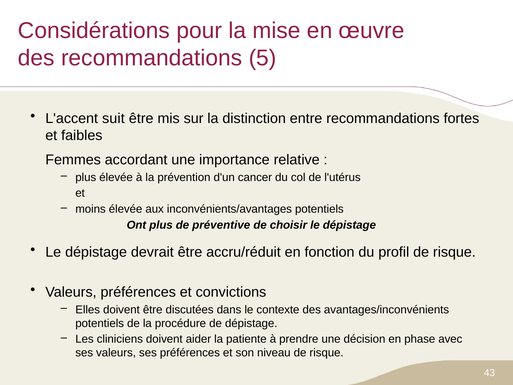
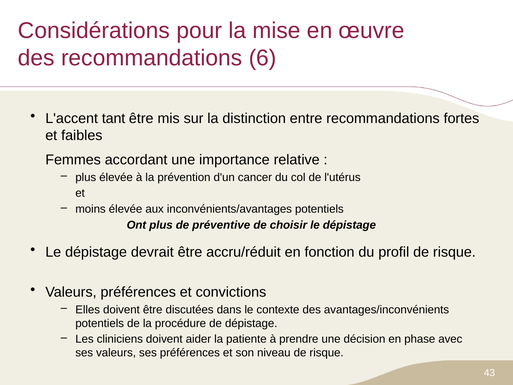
5: 5 -> 6
suit: suit -> tant
